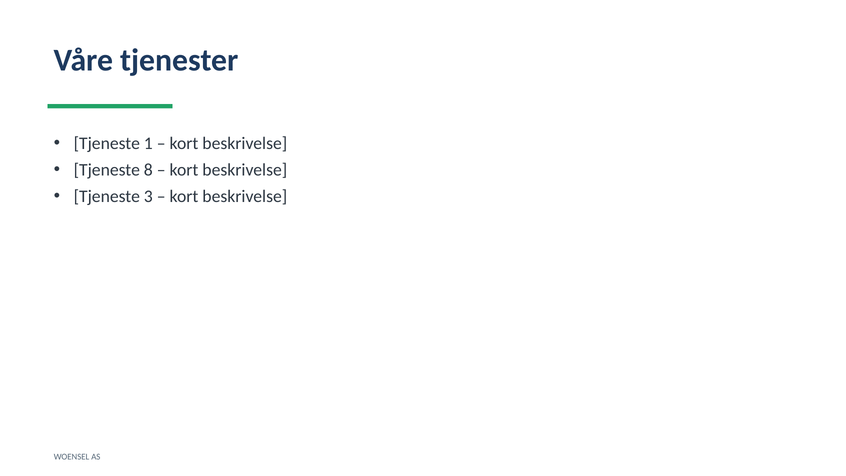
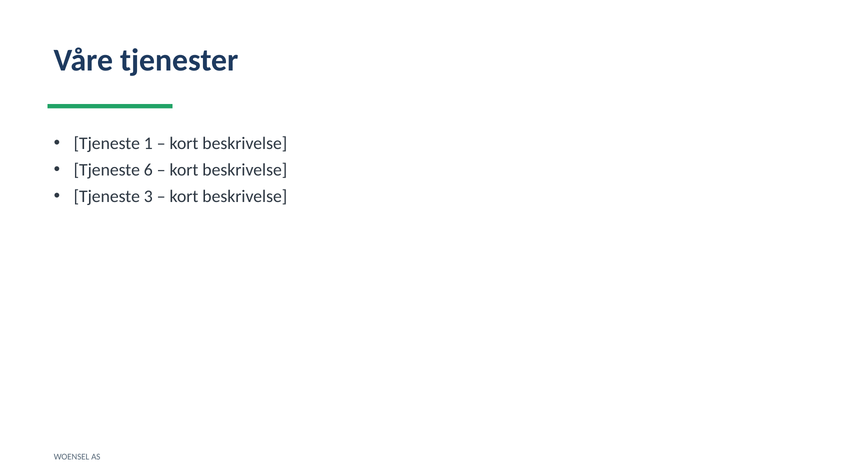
8: 8 -> 6
